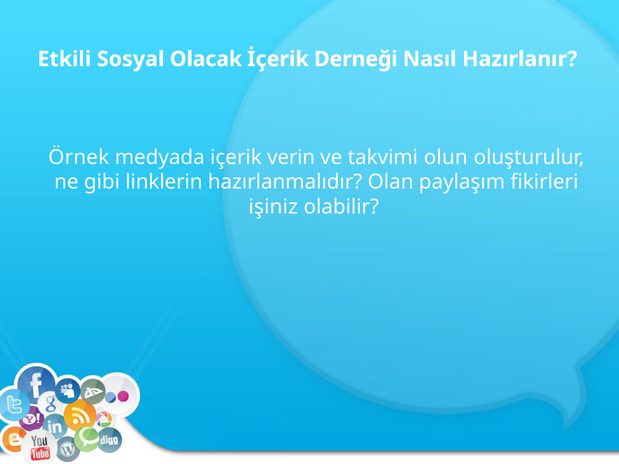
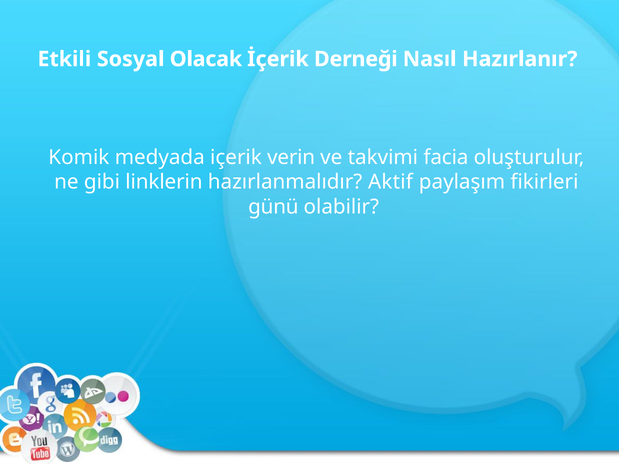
Örnek: Örnek -> Komik
olun: olun -> facia
Olan: Olan -> Aktif
işiniz: işiniz -> günü
